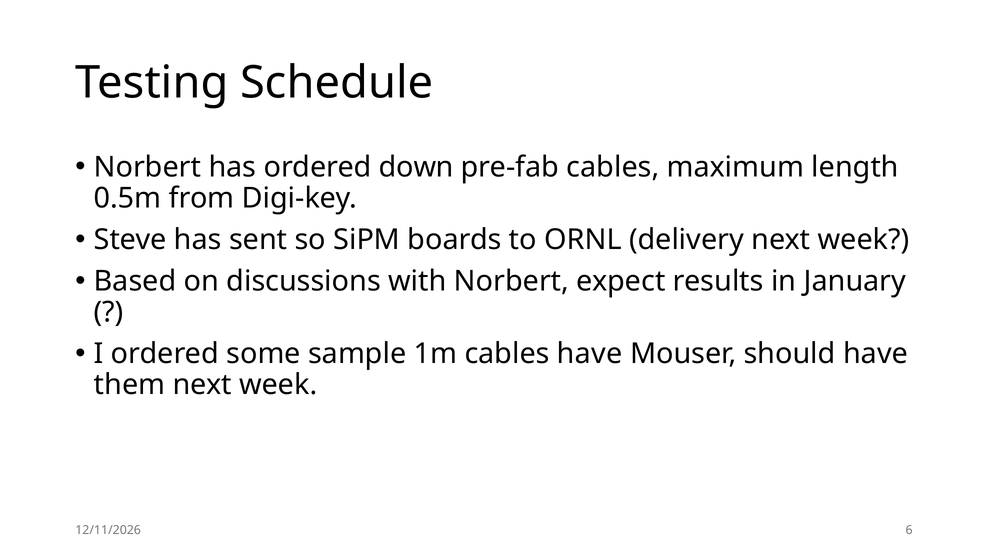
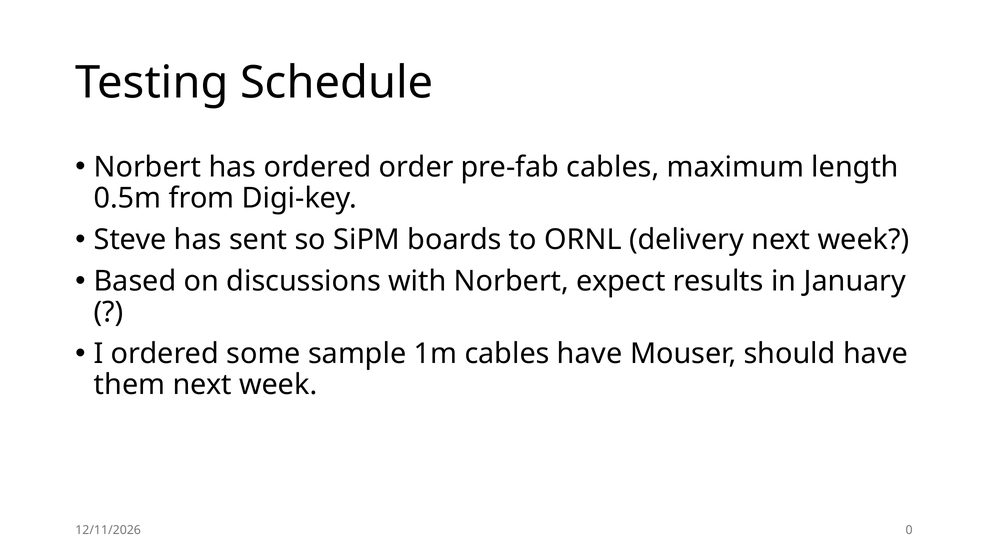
down: down -> order
6: 6 -> 0
